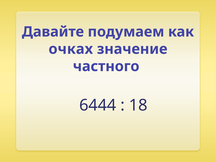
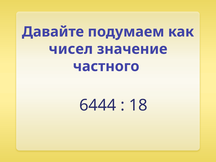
очках: очках -> чисел
